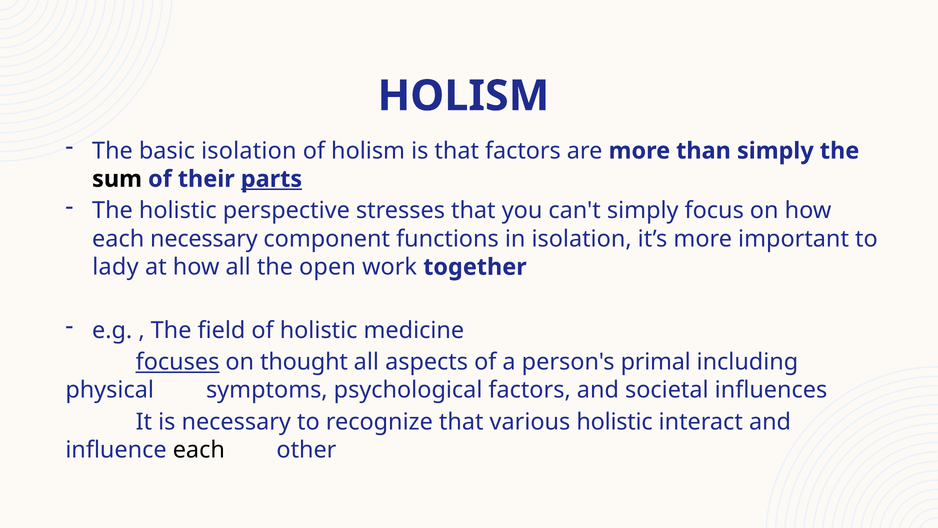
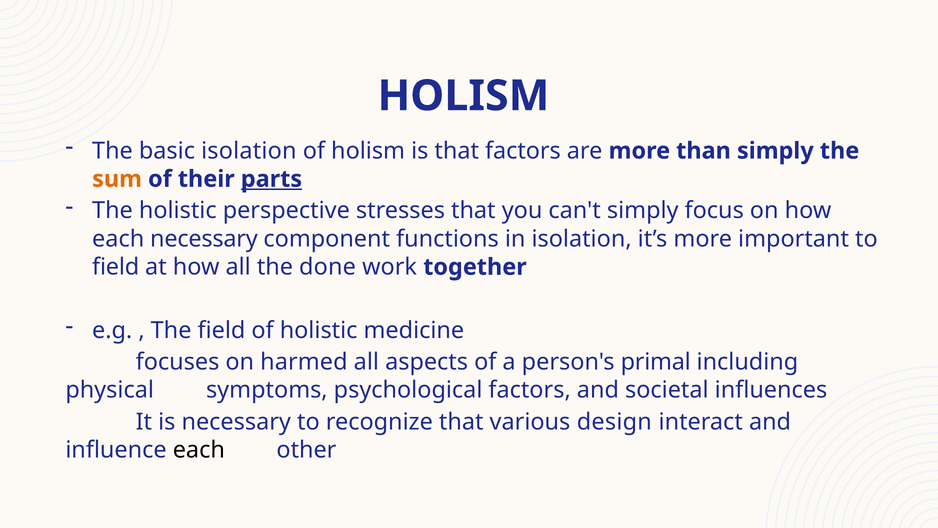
sum colour: black -> orange
lady at (115, 267): lady -> field
open: open -> done
focuses underline: present -> none
thought: thought -> harmed
various holistic: holistic -> design
